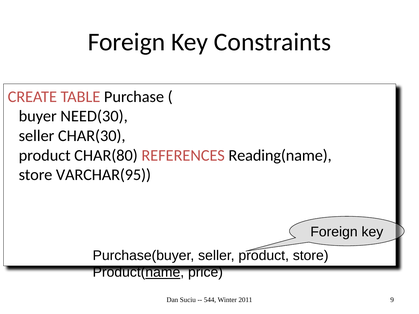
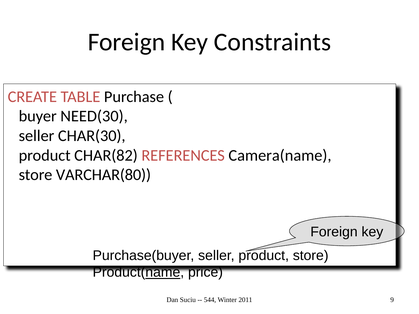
CHAR(80: CHAR(80 -> CHAR(82
Reading(name: Reading(name -> Camera(name
VARCHAR(95: VARCHAR(95 -> VARCHAR(80
